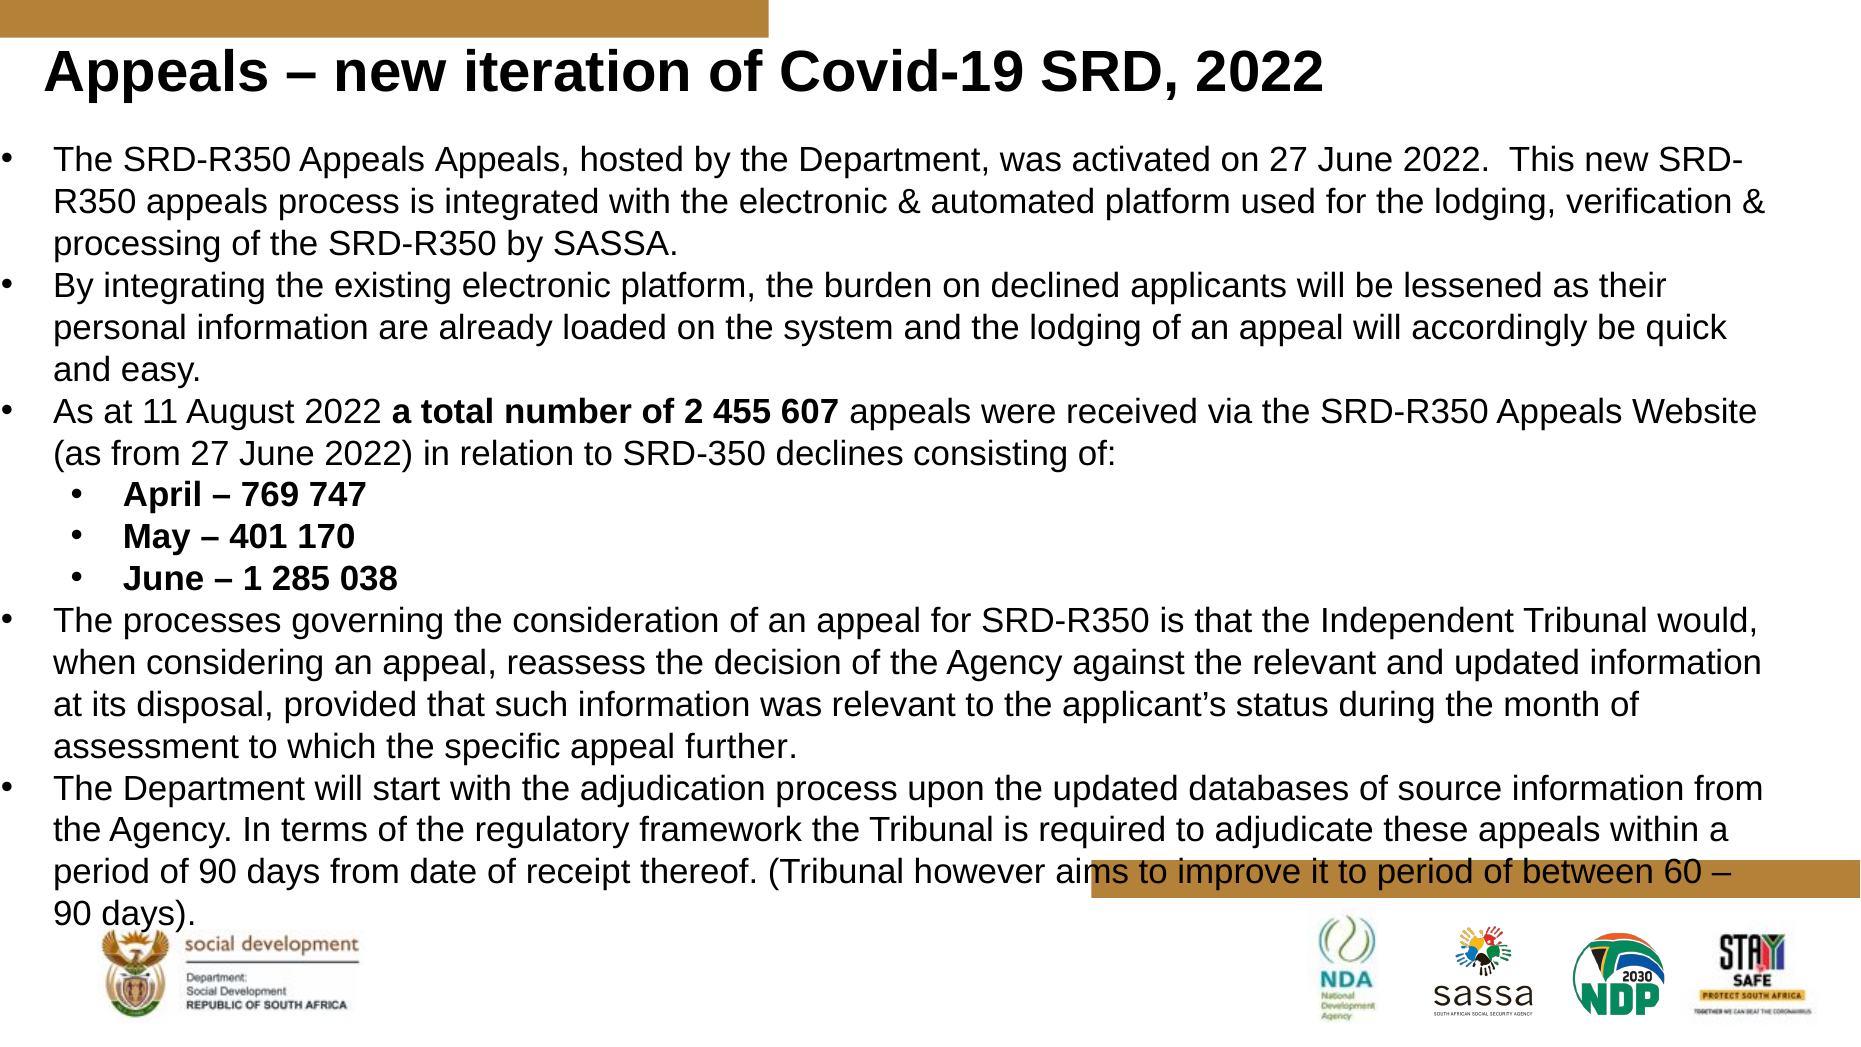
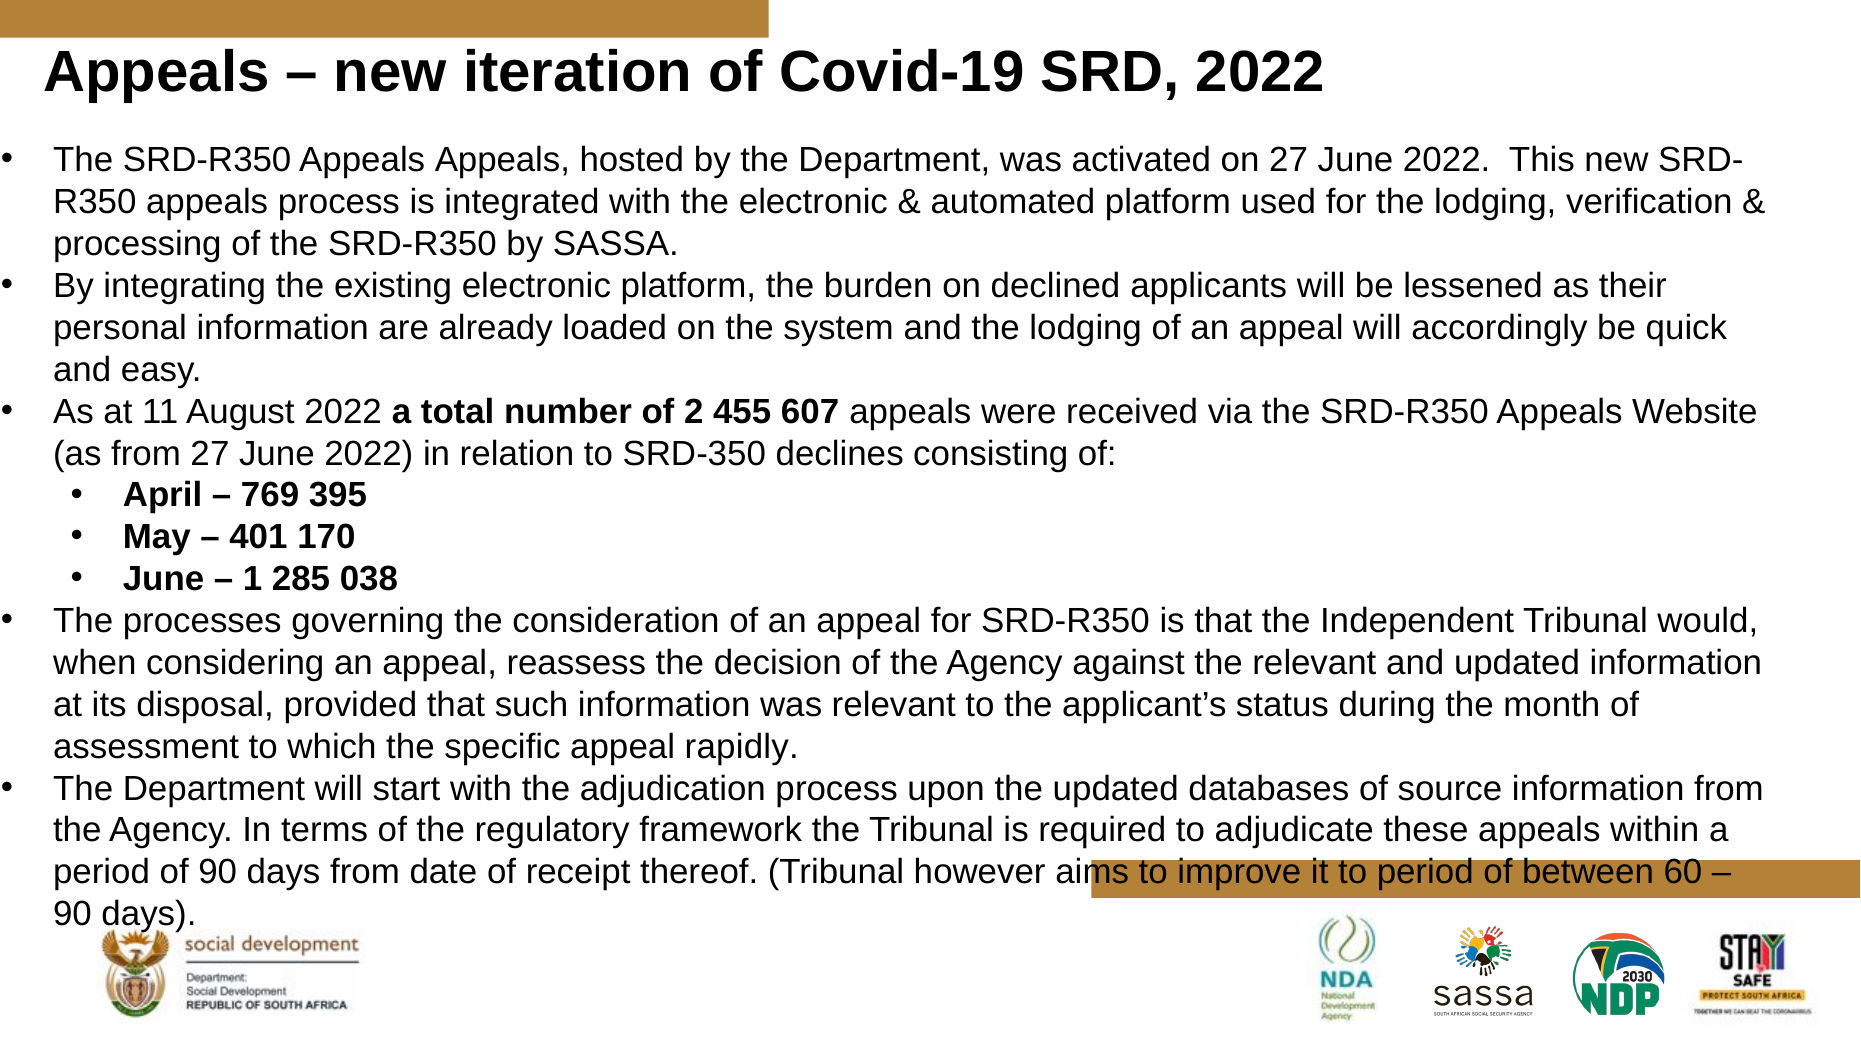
747: 747 -> 395
further: further -> rapidly
